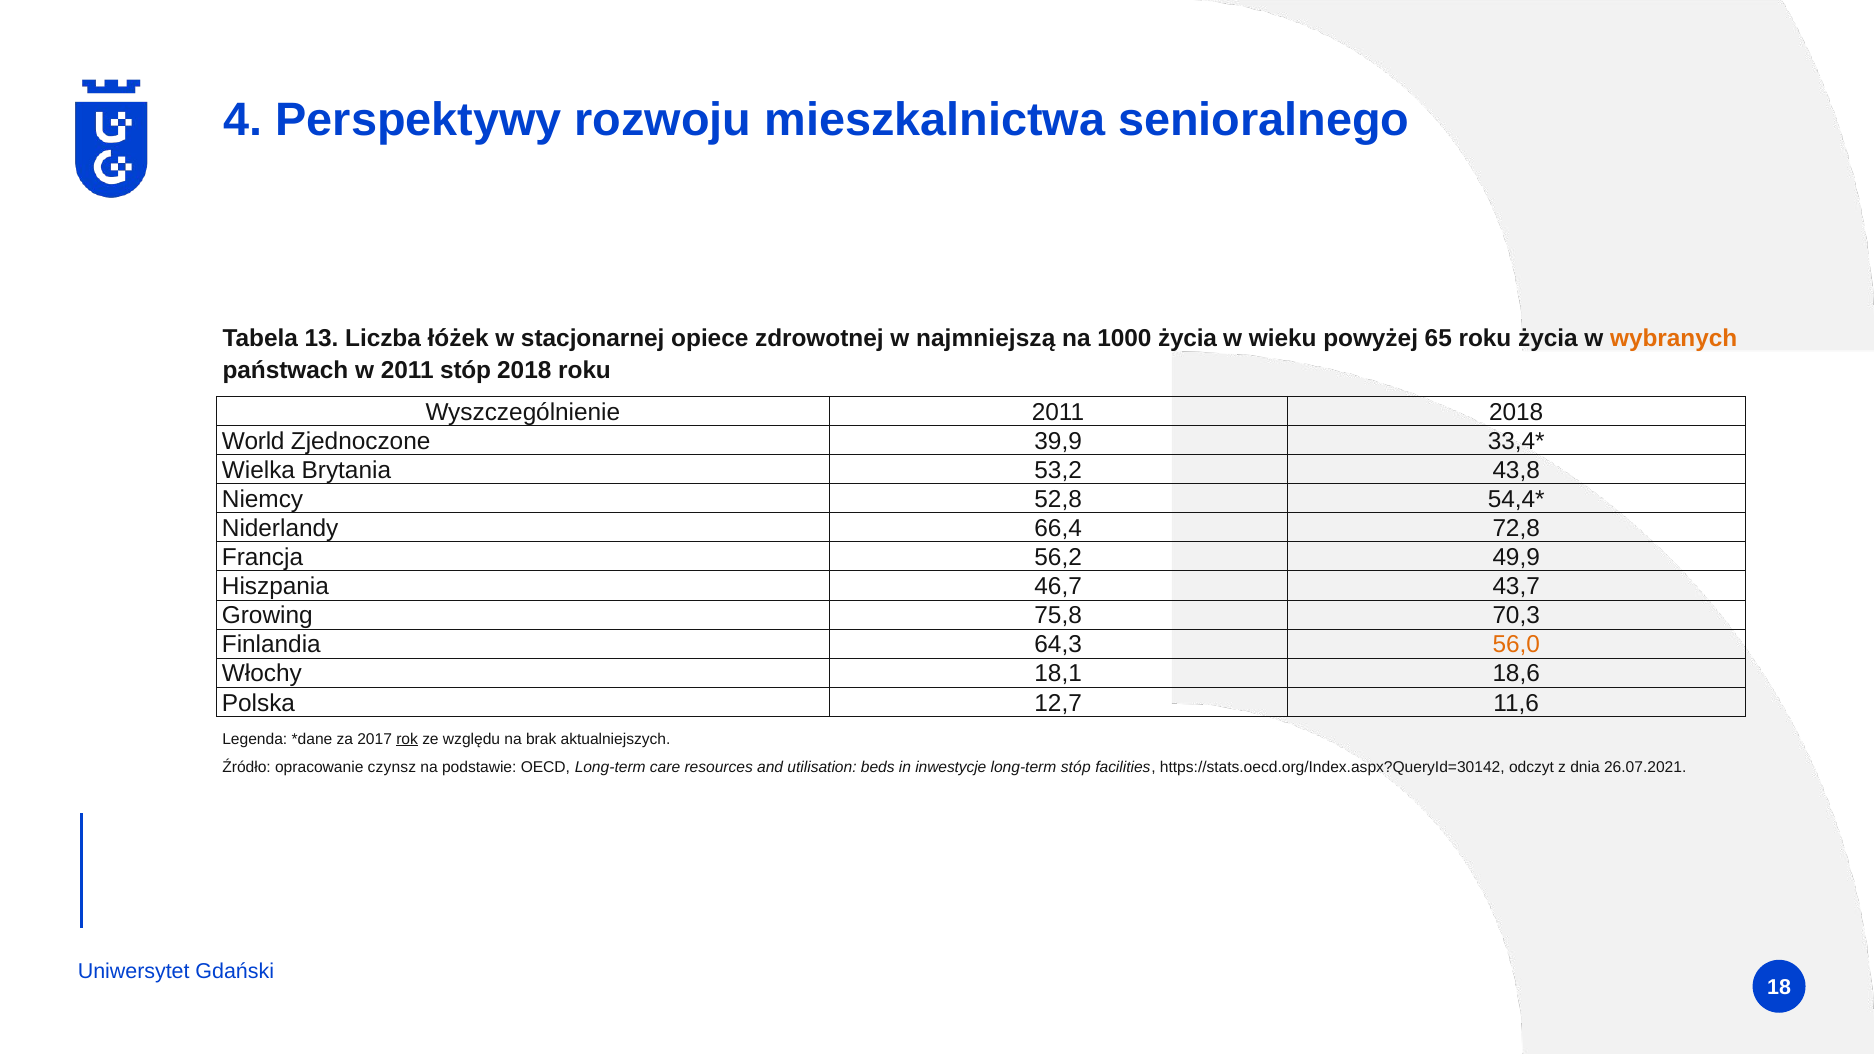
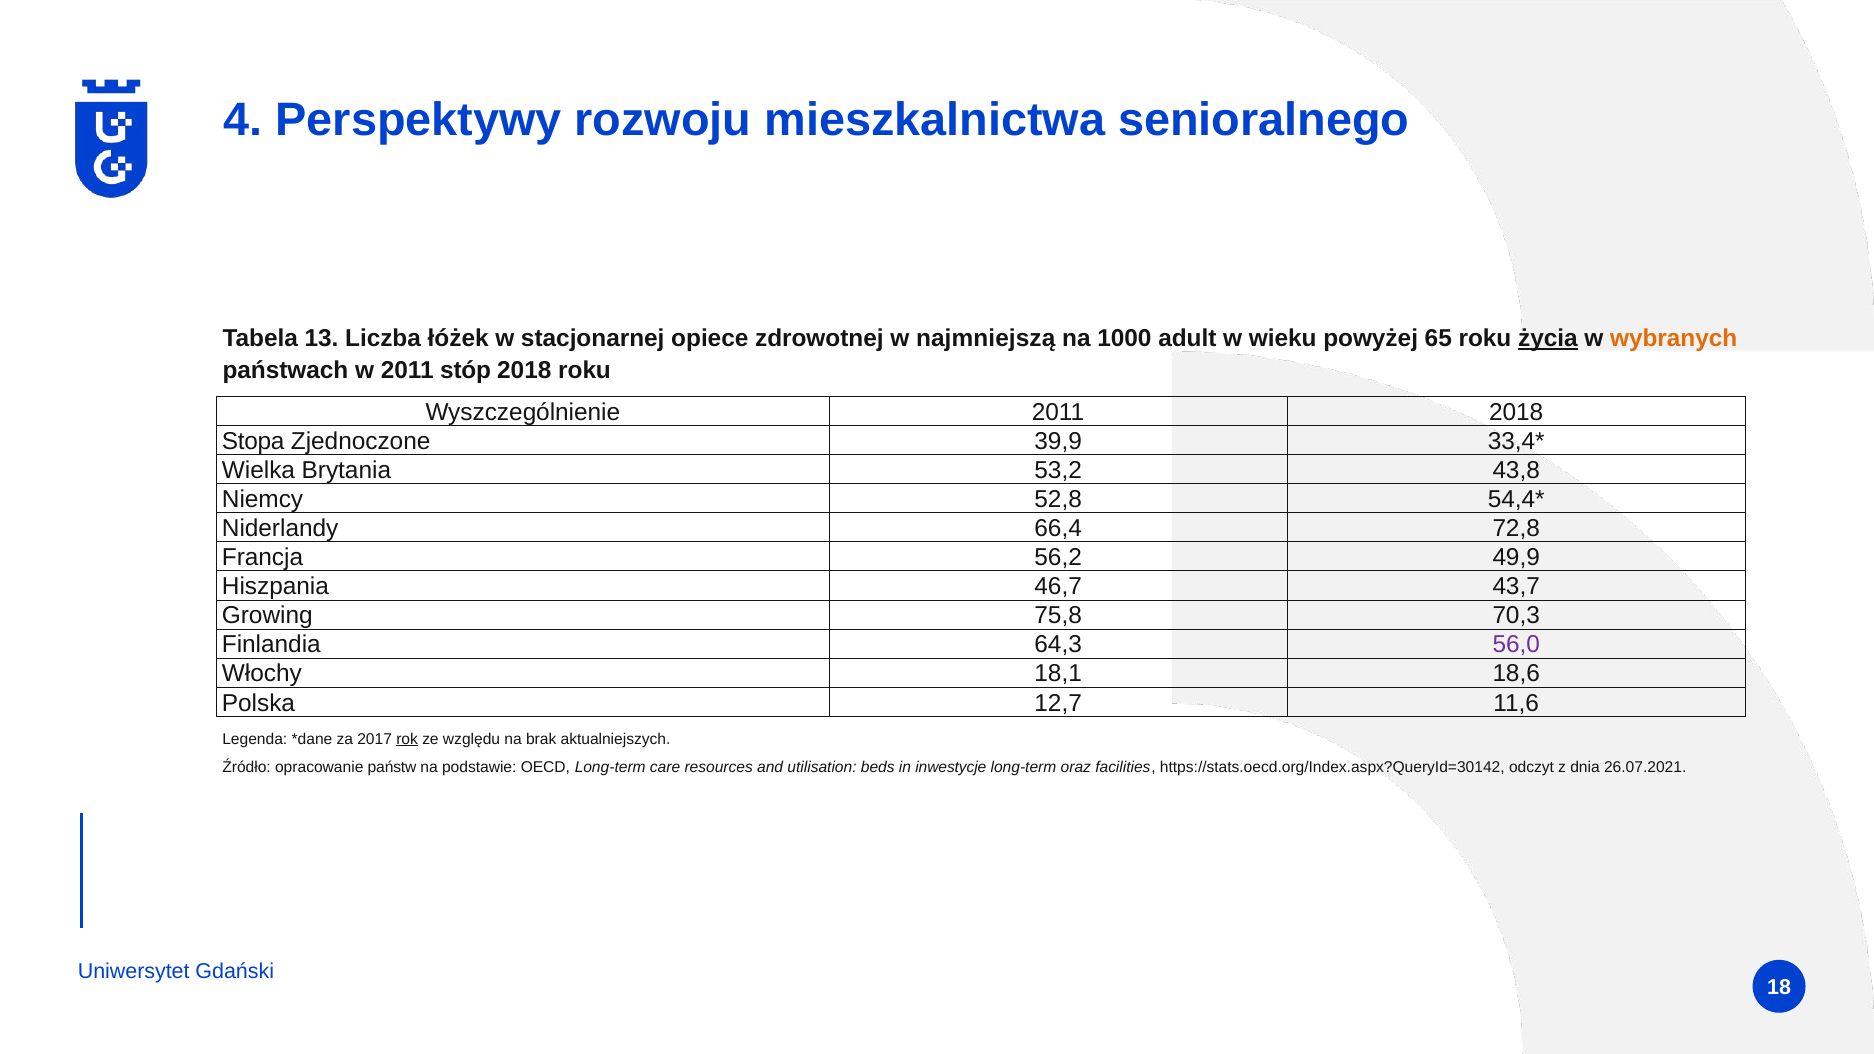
1000 życia: życia -> adult
życia at (1548, 339) underline: none -> present
World: World -> Stopa
56,0 colour: orange -> purple
czynsz: czynsz -> państw
long-term stóp: stóp -> oraz
